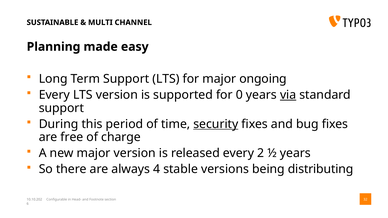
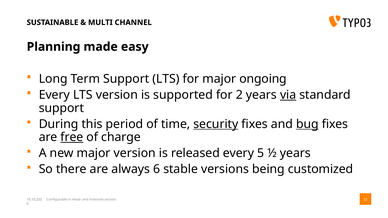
0: 0 -> 2
bug underline: none -> present
free underline: none -> present
2: 2 -> 5
always 4: 4 -> 6
distributing: distributing -> customized
